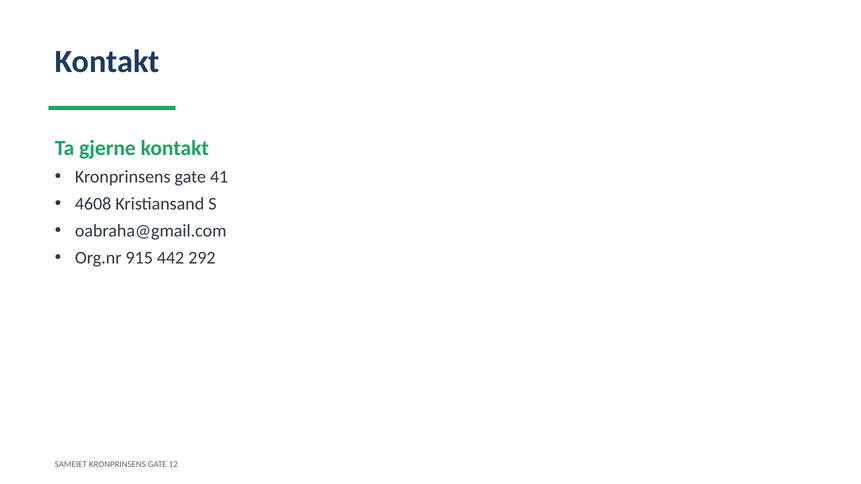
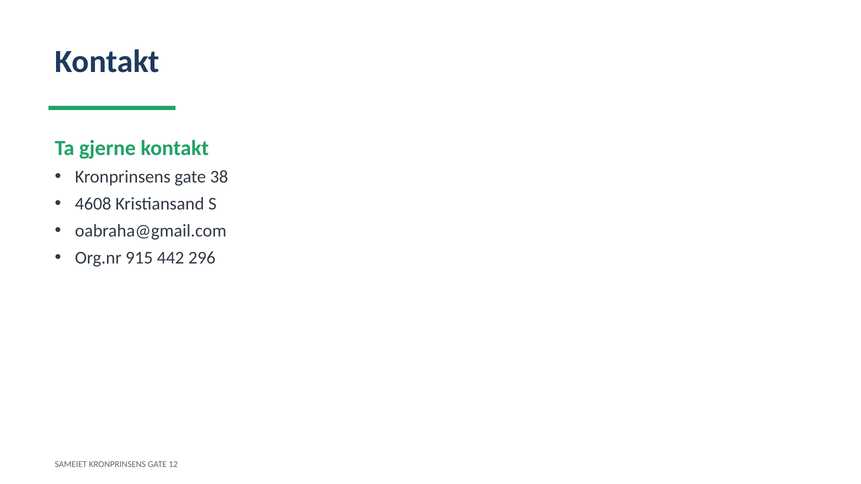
41: 41 -> 38
292: 292 -> 296
